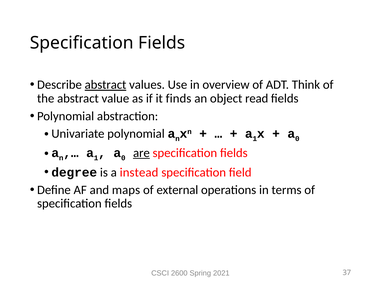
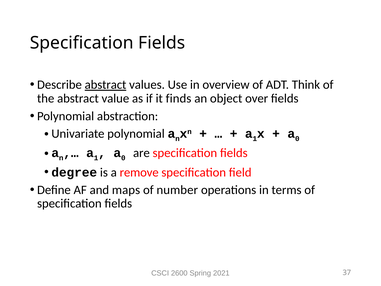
read: read -> over
are underline: present -> none
instead: instead -> remove
external: external -> number
